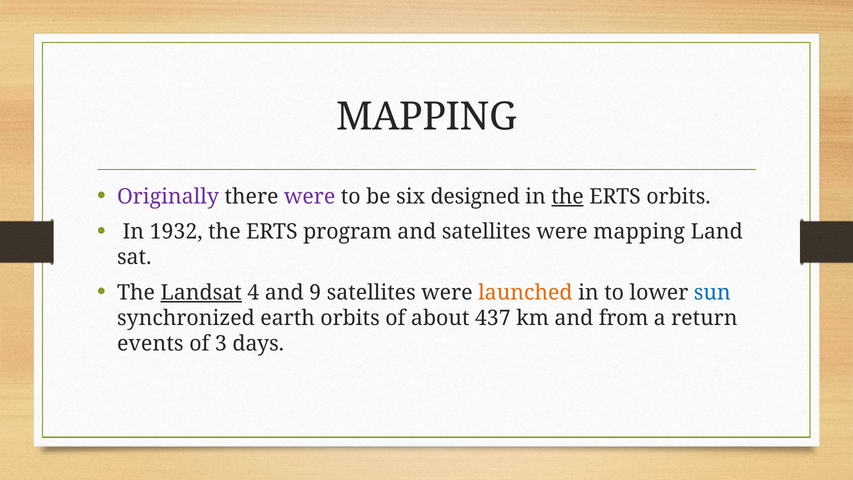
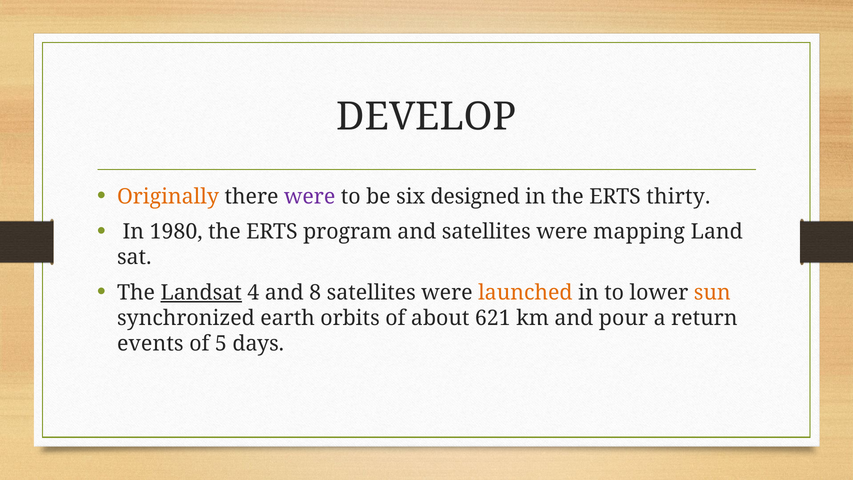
MAPPING at (427, 117): MAPPING -> DEVELOP
Originally colour: purple -> orange
the at (568, 196) underline: present -> none
ERTS orbits: orbits -> thirty
1932: 1932 -> 1980
9: 9 -> 8
sun colour: blue -> orange
437: 437 -> 621
from: from -> pour
3: 3 -> 5
